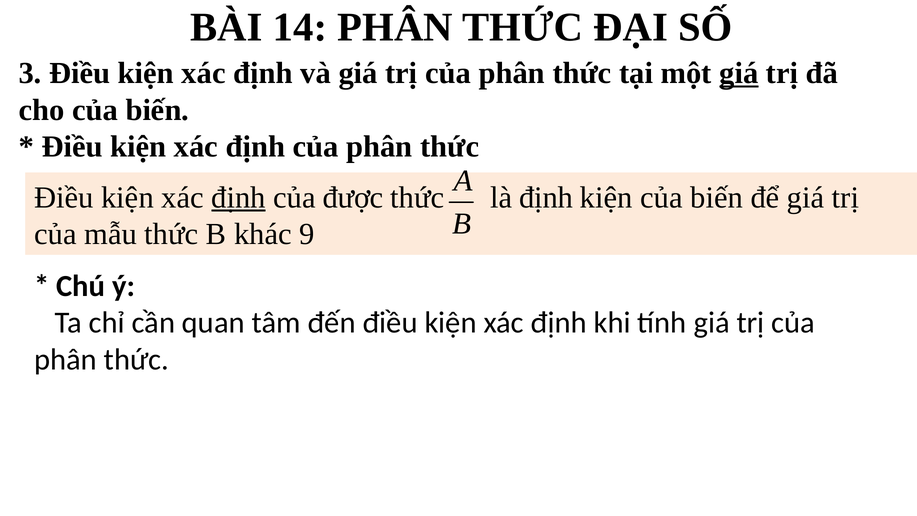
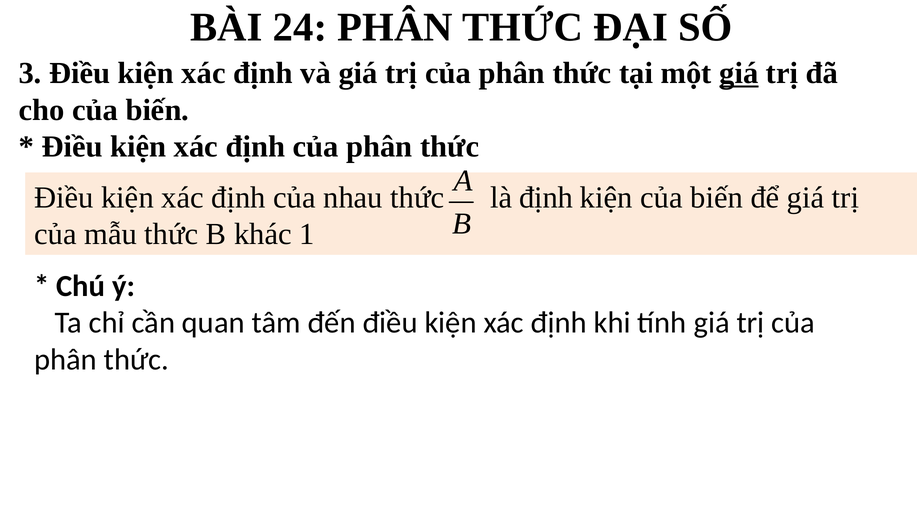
14: 14 -> 24
định at (239, 197) underline: present -> none
được: được -> nhau
9: 9 -> 1
